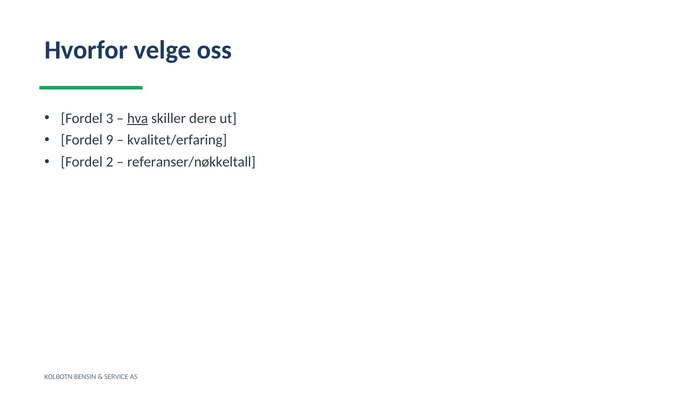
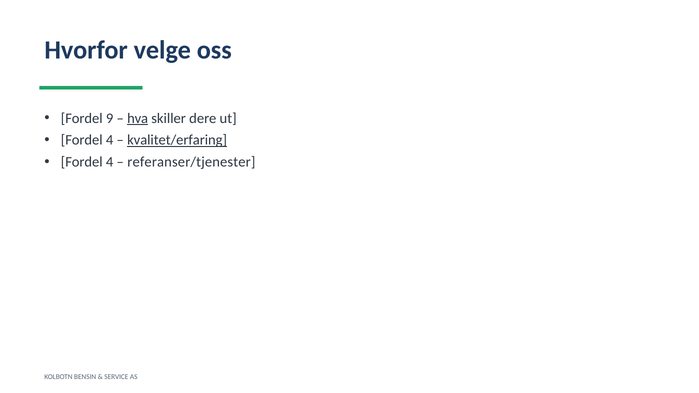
3: 3 -> 9
9 at (110, 140): 9 -> 4
kvalitet/erfaring underline: none -> present
2 at (110, 162): 2 -> 4
referanser/nøkkeltall: referanser/nøkkeltall -> referanser/tjenester
